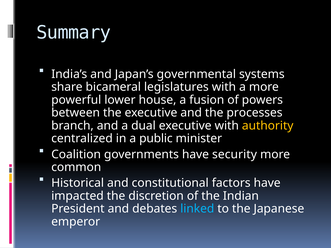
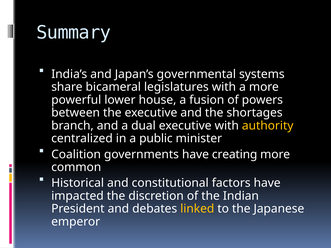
processes: processes -> shortages
security: security -> creating
linked colour: light blue -> yellow
